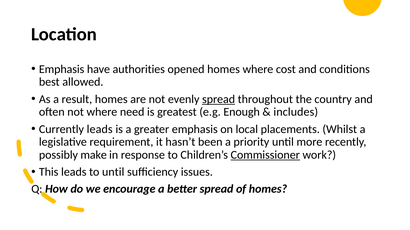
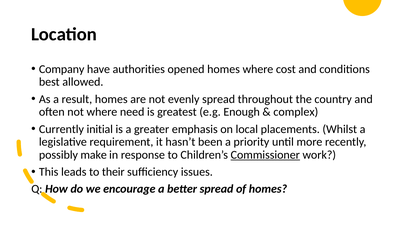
Emphasis at (62, 69): Emphasis -> Company
spread at (219, 99) underline: present -> none
includes: includes -> complex
Currently leads: leads -> initial
to until: until -> their
